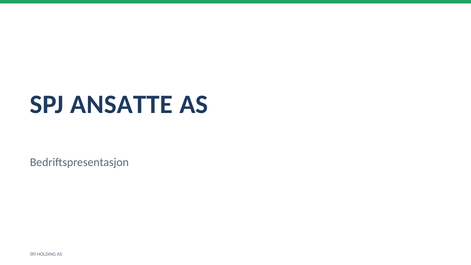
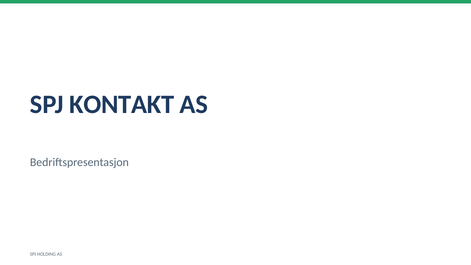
ANSATTE: ANSATTE -> KONTAKT
